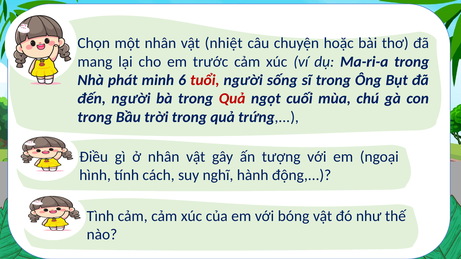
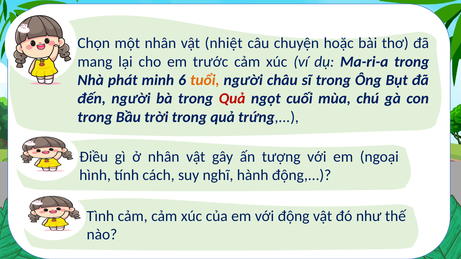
tuổi colour: red -> orange
sống: sống -> châu
với bóng: bóng -> động
